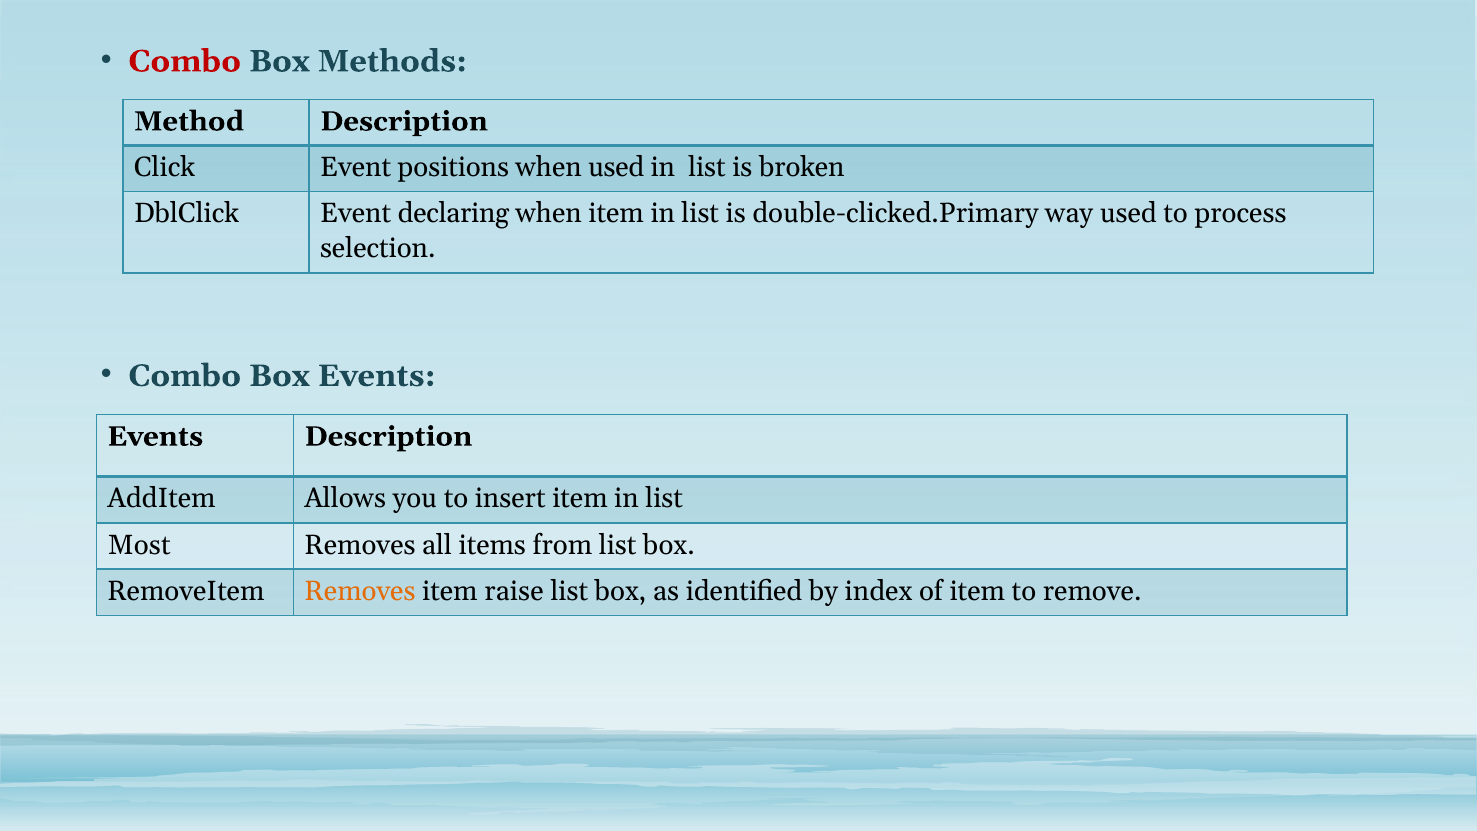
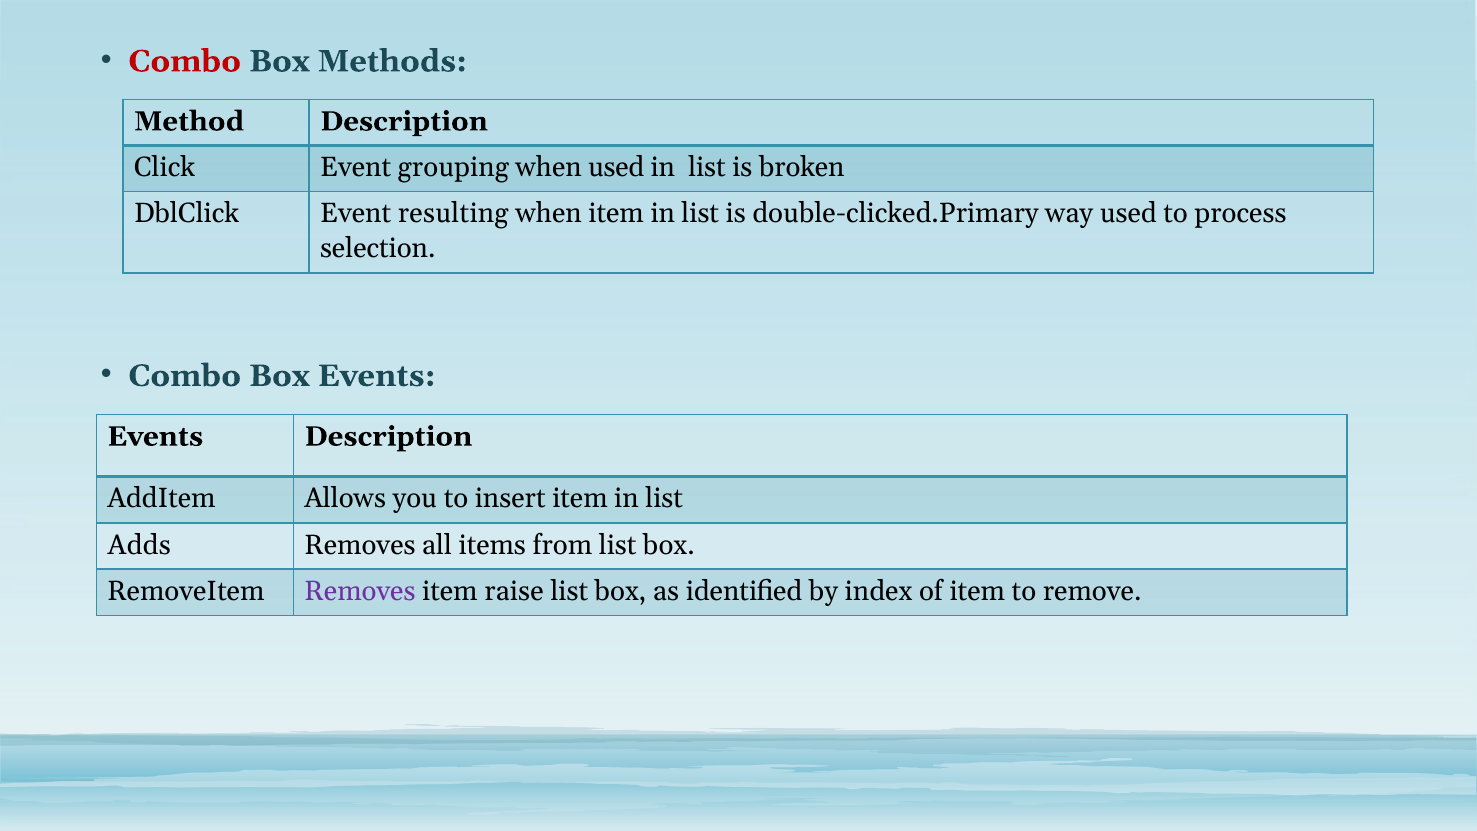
positions: positions -> grouping
declaring: declaring -> resulting
Most: Most -> Adds
Removes at (360, 591) colour: orange -> purple
